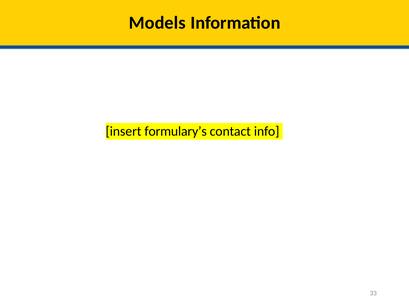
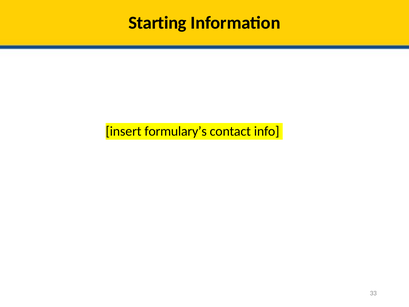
Models: Models -> Starting
